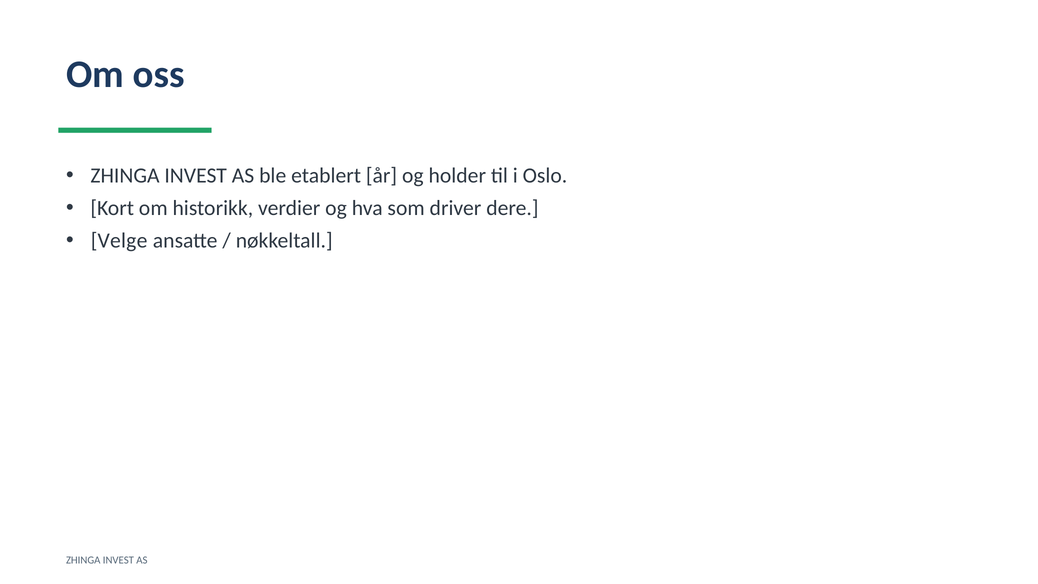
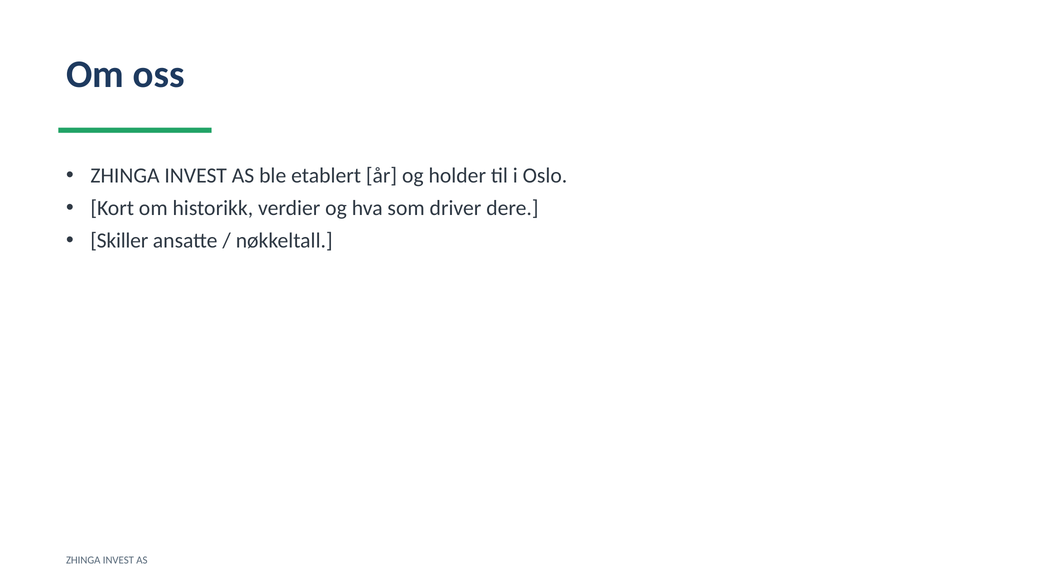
Velge: Velge -> Skiller
